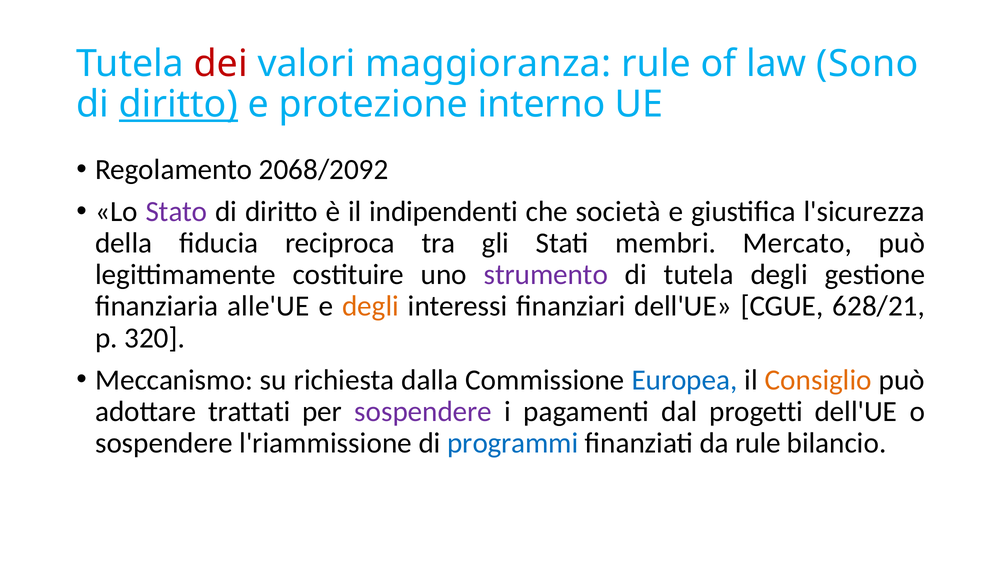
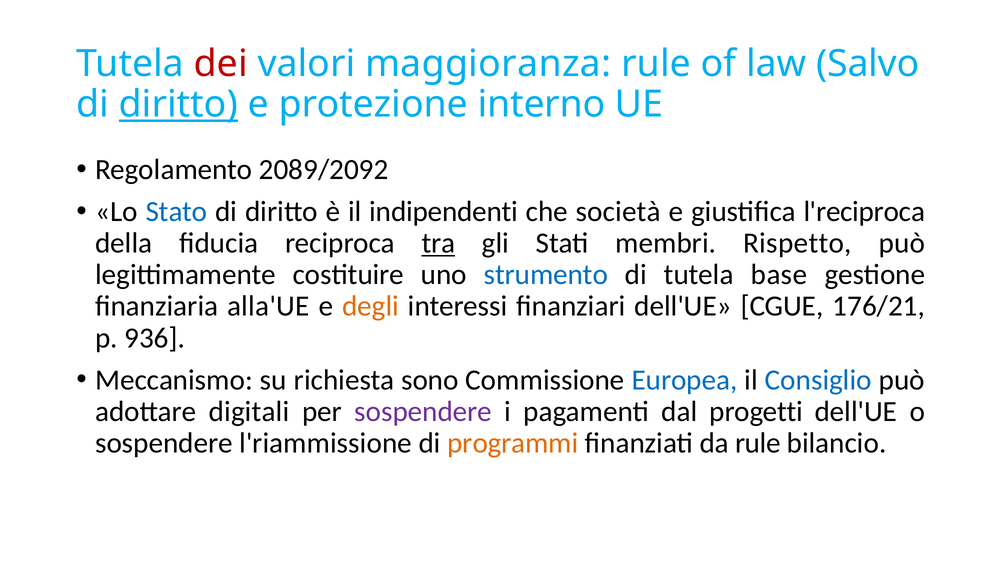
Sono: Sono -> Salvo
2068/2092: 2068/2092 -> 2089/2092
Stato colour: purple -> blue
l'sicurezza: l'sicurezza -> l'reciproca
tra underline: none -> present
Mercato: Mercato -> Rispetto
strumento colour: purple -> blue
tutela degli: degli -> base
alle'UE: alle'UE -> alla'UE
628/21: 628/21 -> 176/21
320: 320 -> 936
dalla: dalla -> sono
Consiglio colour: orange -> blue
trattati: trattati -> digitali
programmi colour: blue -> orange
